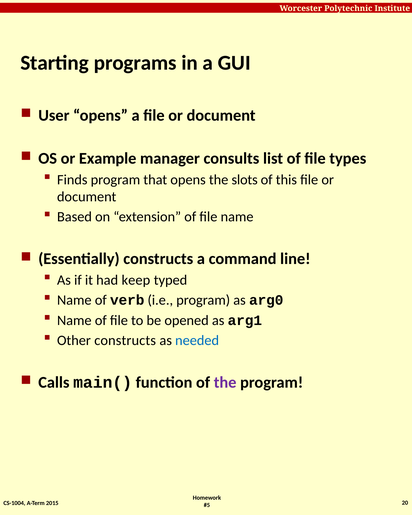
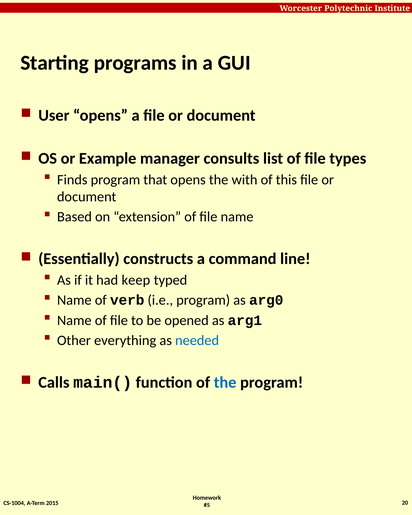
slots: slots -> with
Other constructs: constructs -> everything
the at (225, 383) colour: purple -> blue
